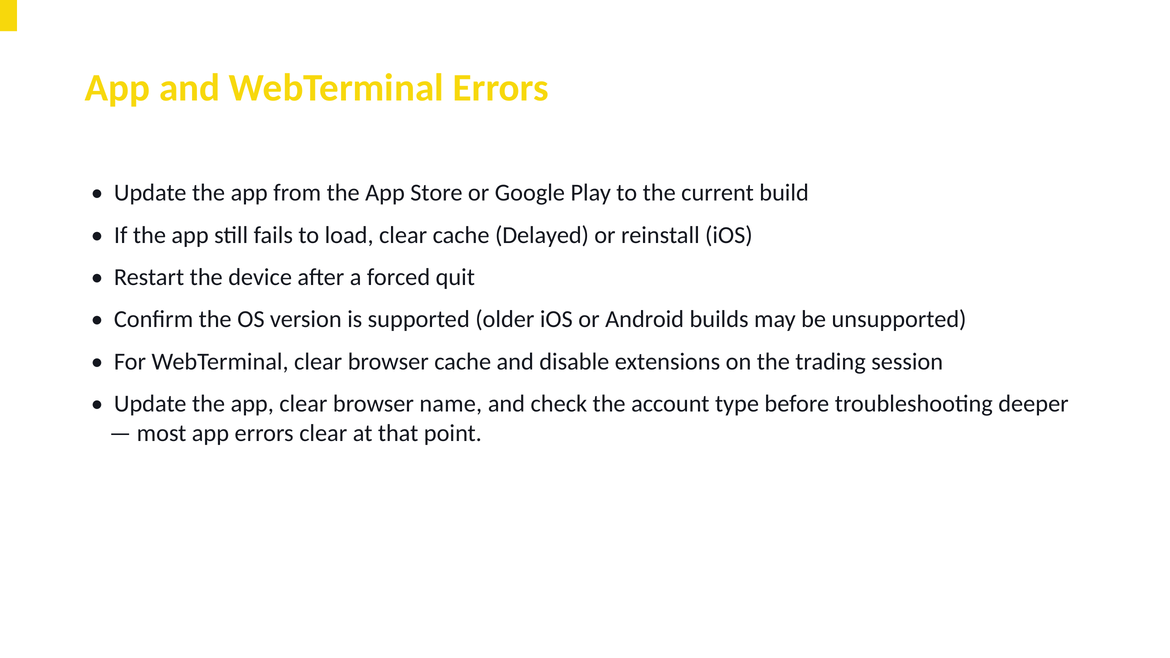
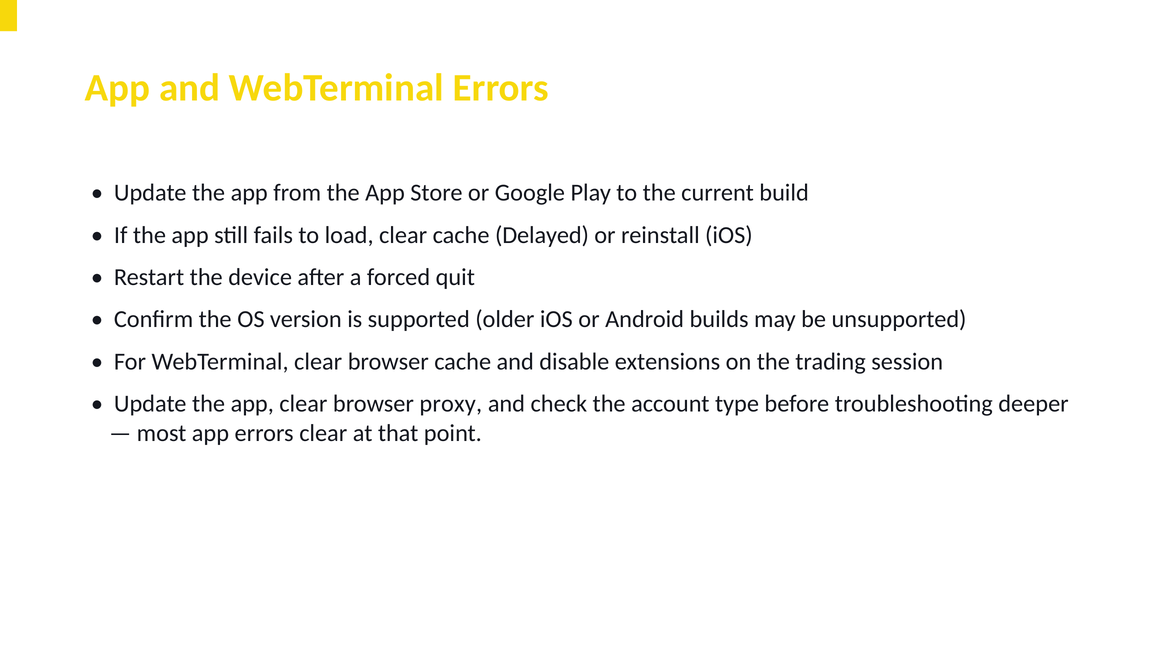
name: name -> proxy
